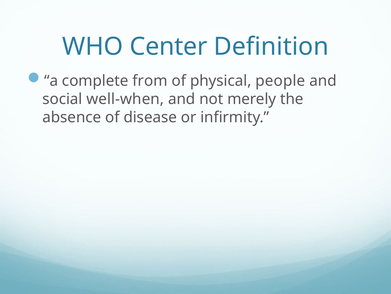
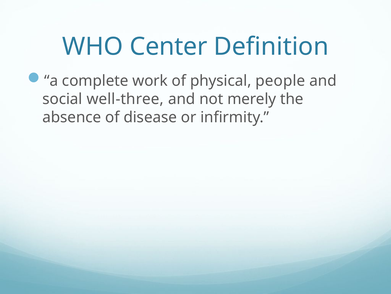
from: from -> work
well-when: well-when -> well-three
